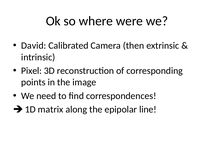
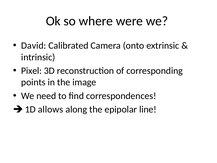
then: then -> onto
matrix: matrix -> allows
